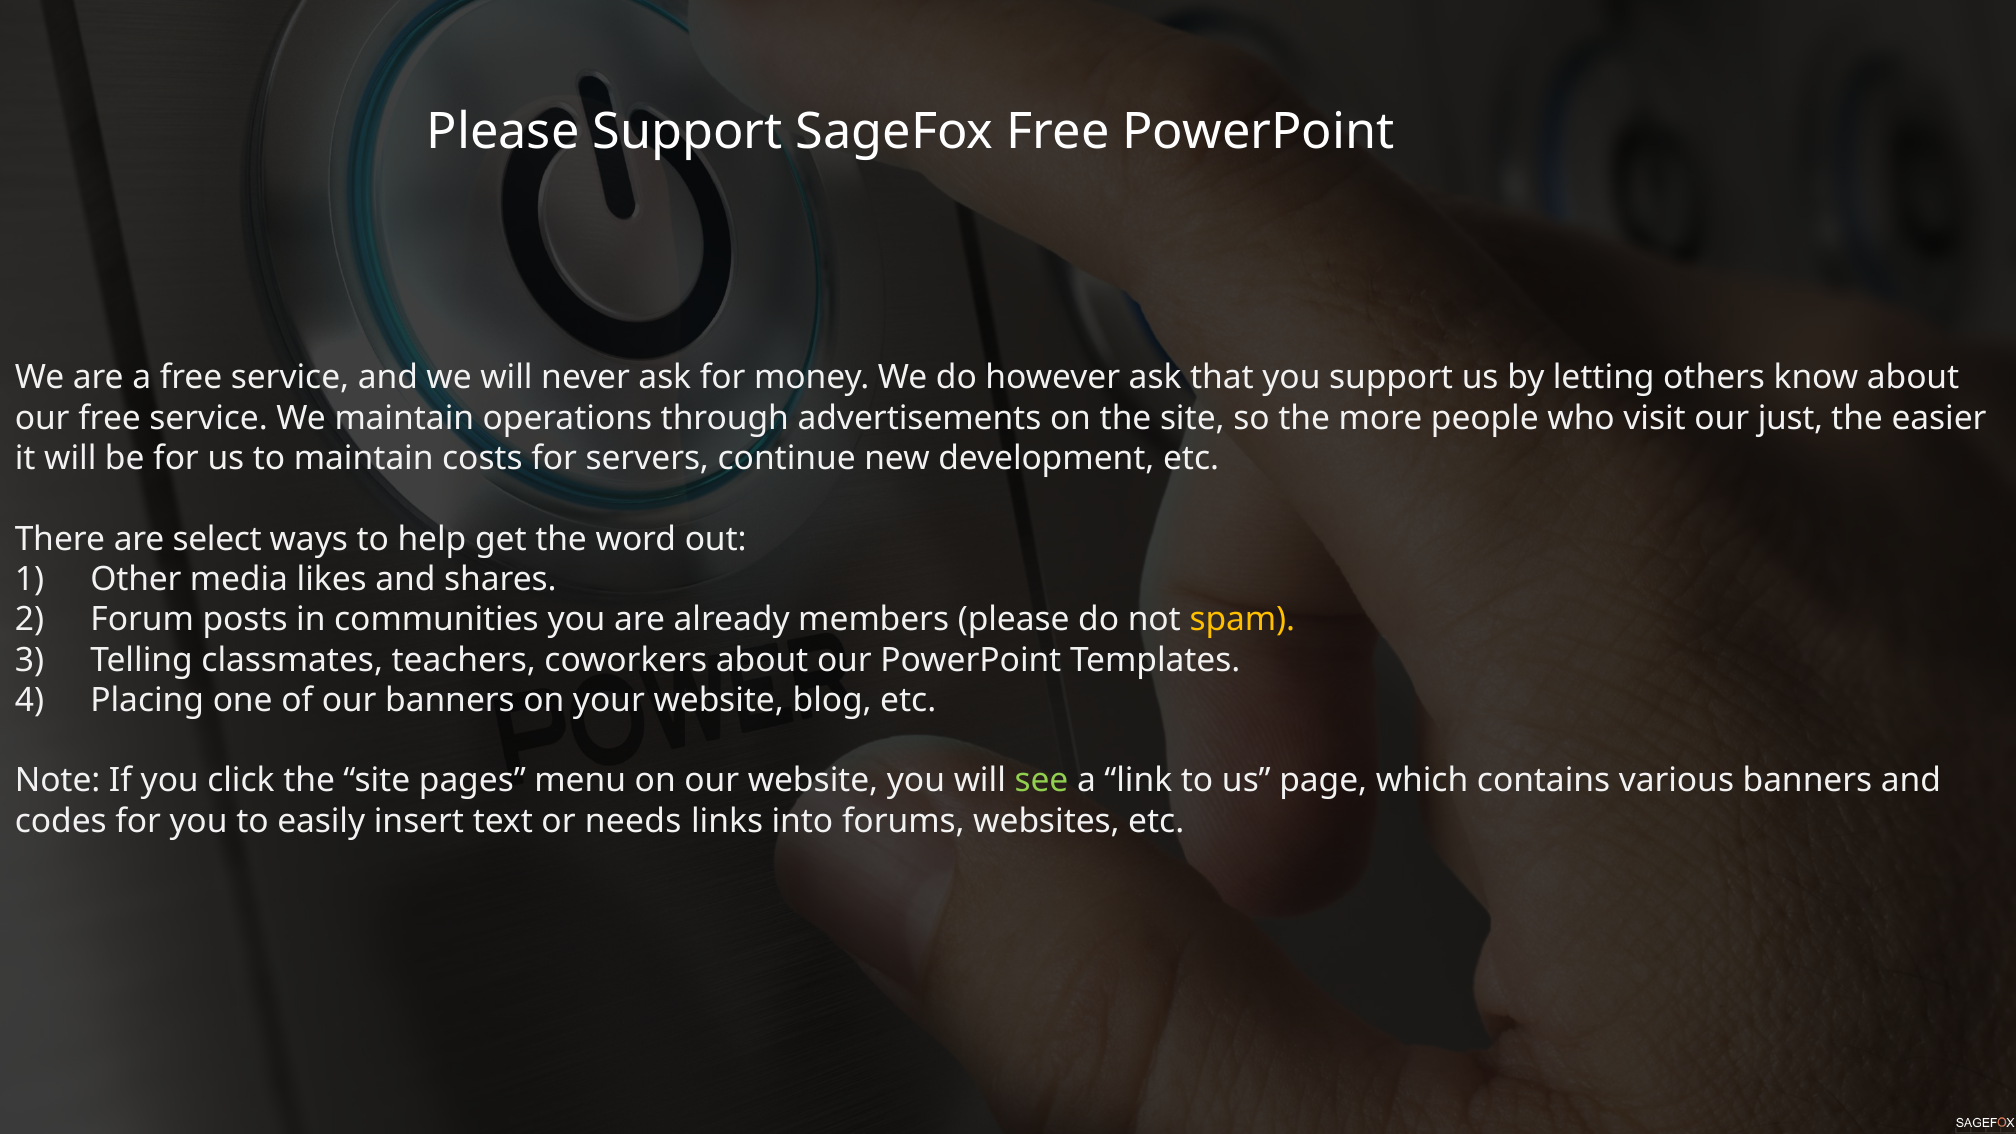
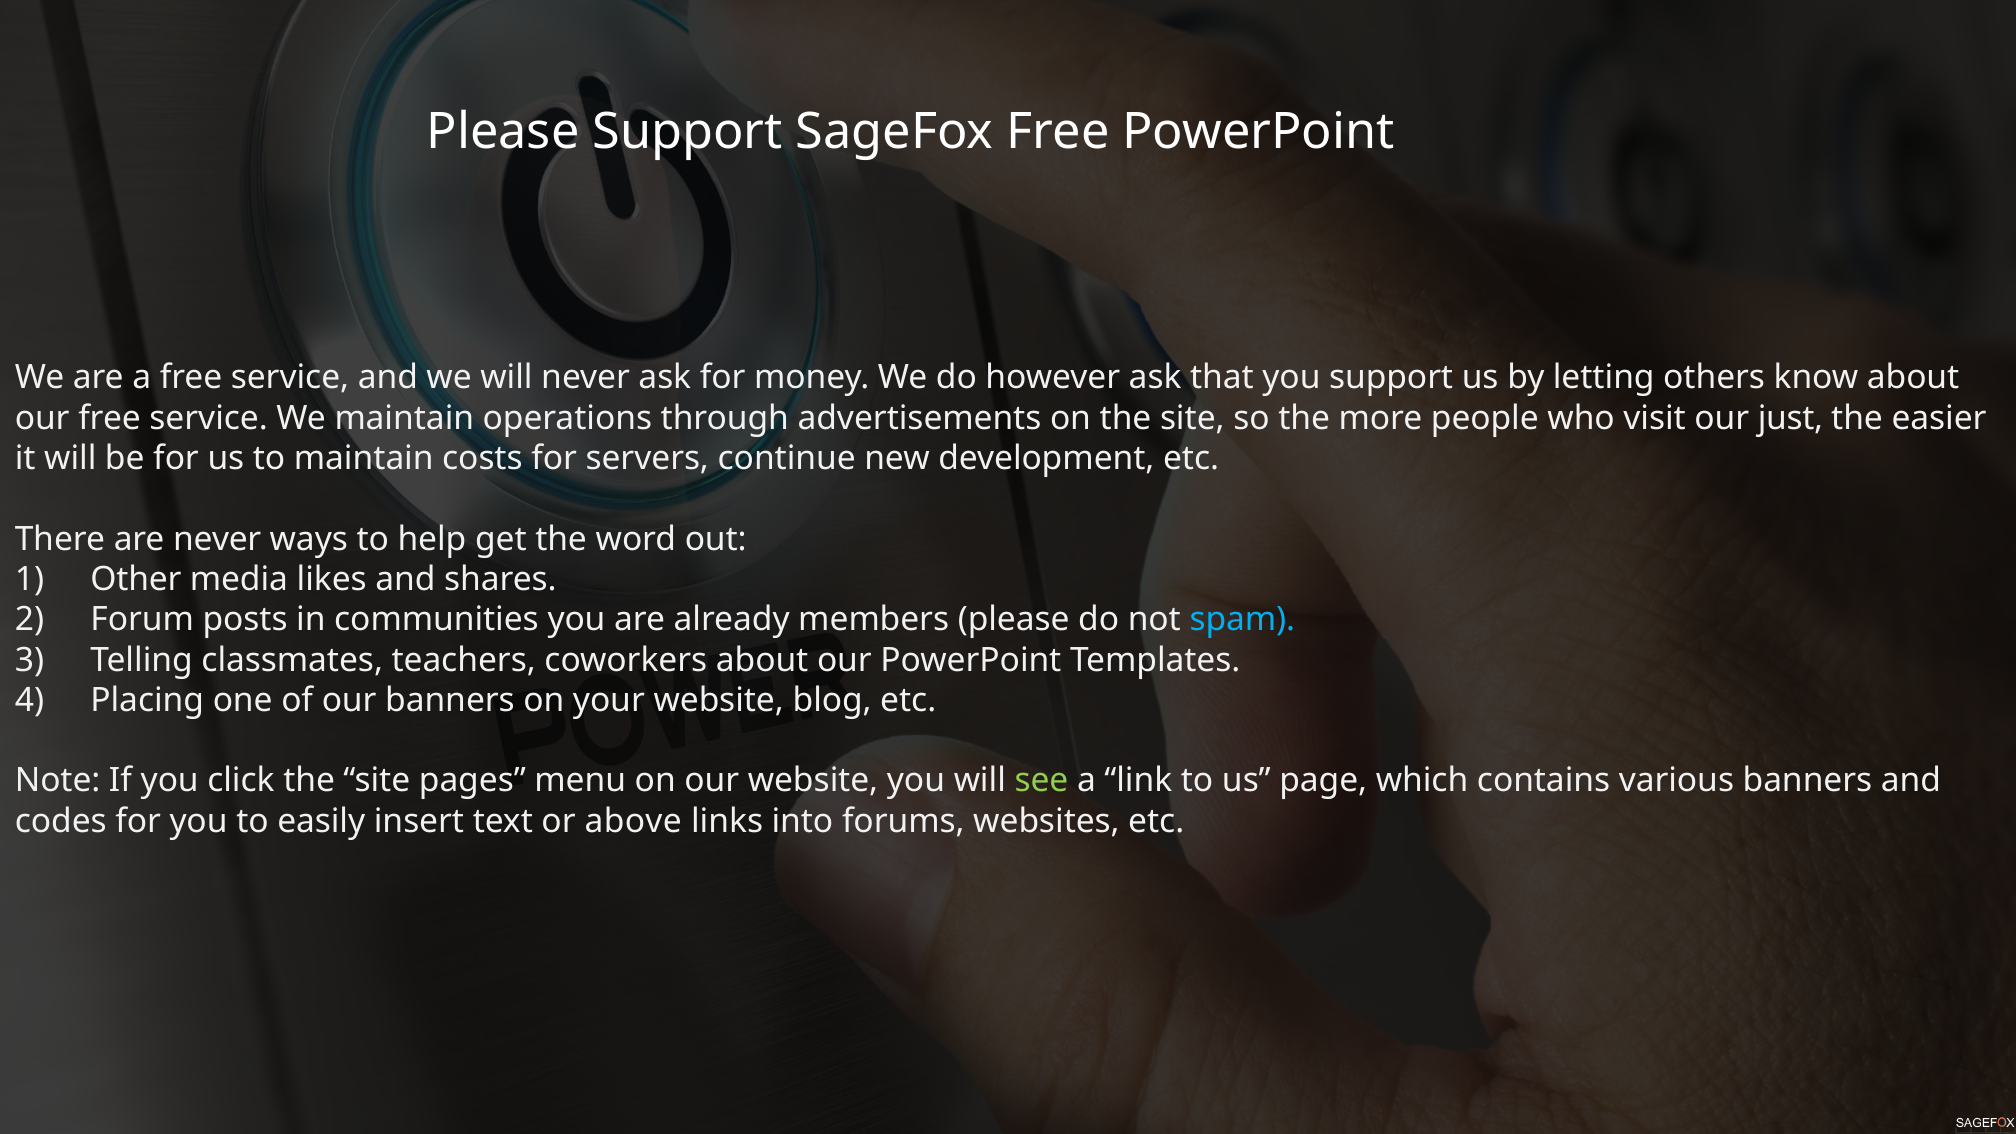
are select: select -> never
spam colour: yellow -> light blue
needs: needs -> above
